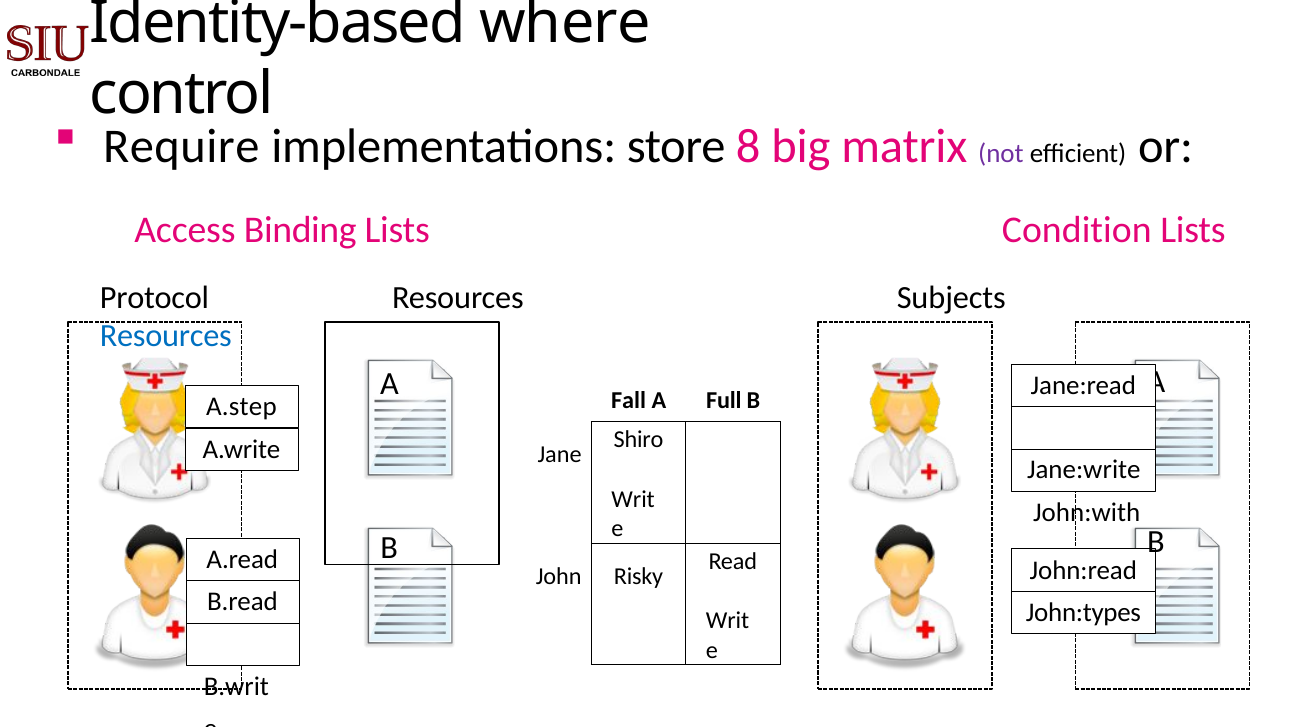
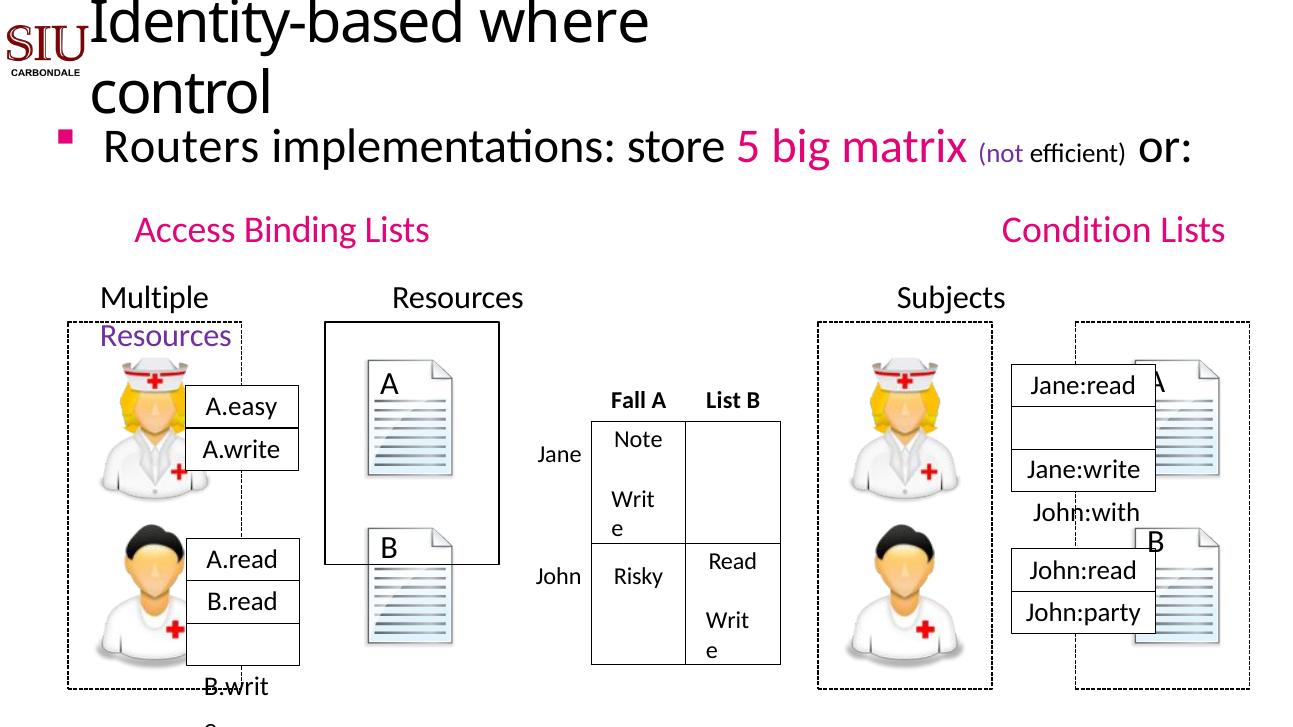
Require: Require -> Routers
8: 8 -> 5
Protocol: Protocol -> Multiple
Resources at (166, 336) colour: blue -> purple
Full: Full -> List
A.step: A.step -> A.easy
Shiro: Shiro -> Note
John:types: John:types -> John:party
